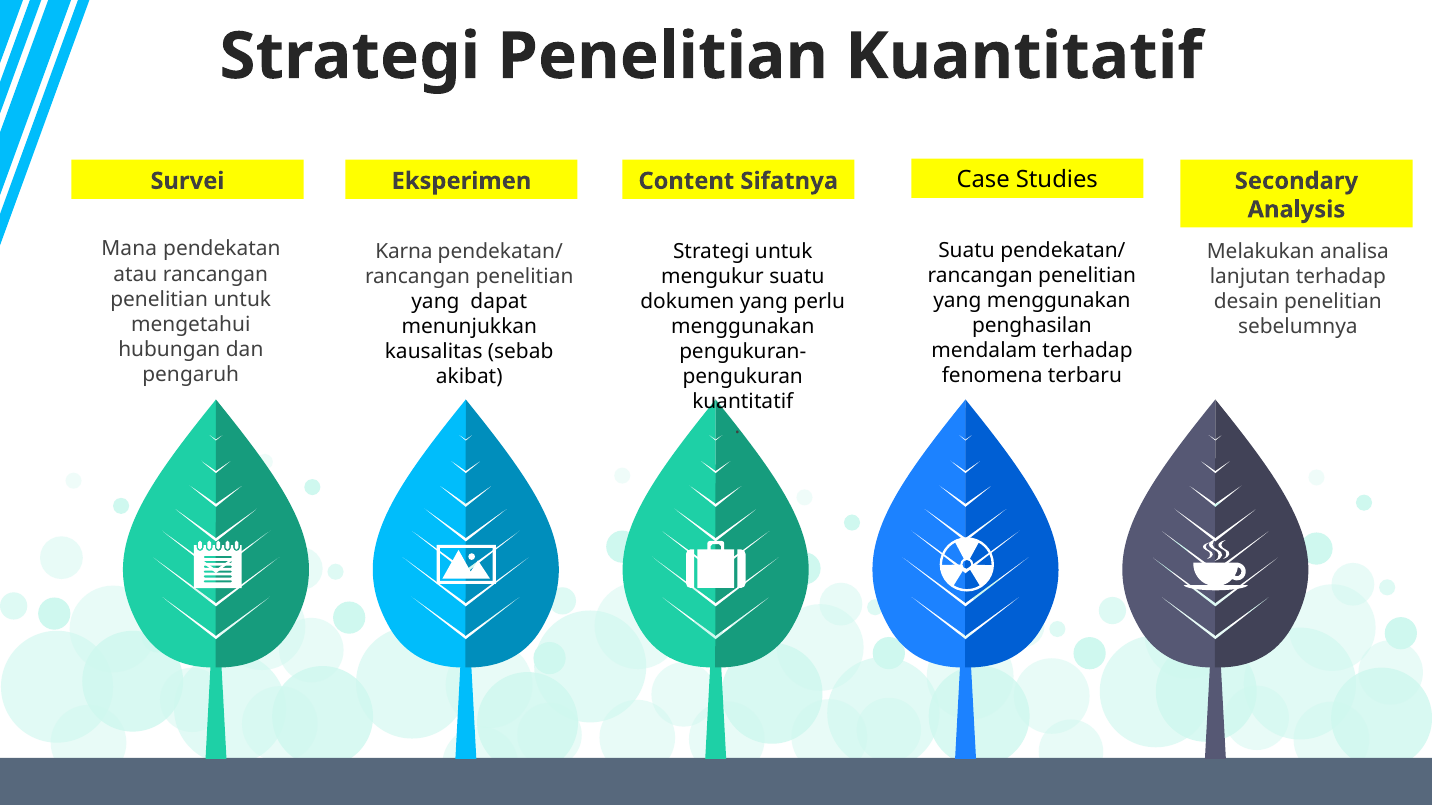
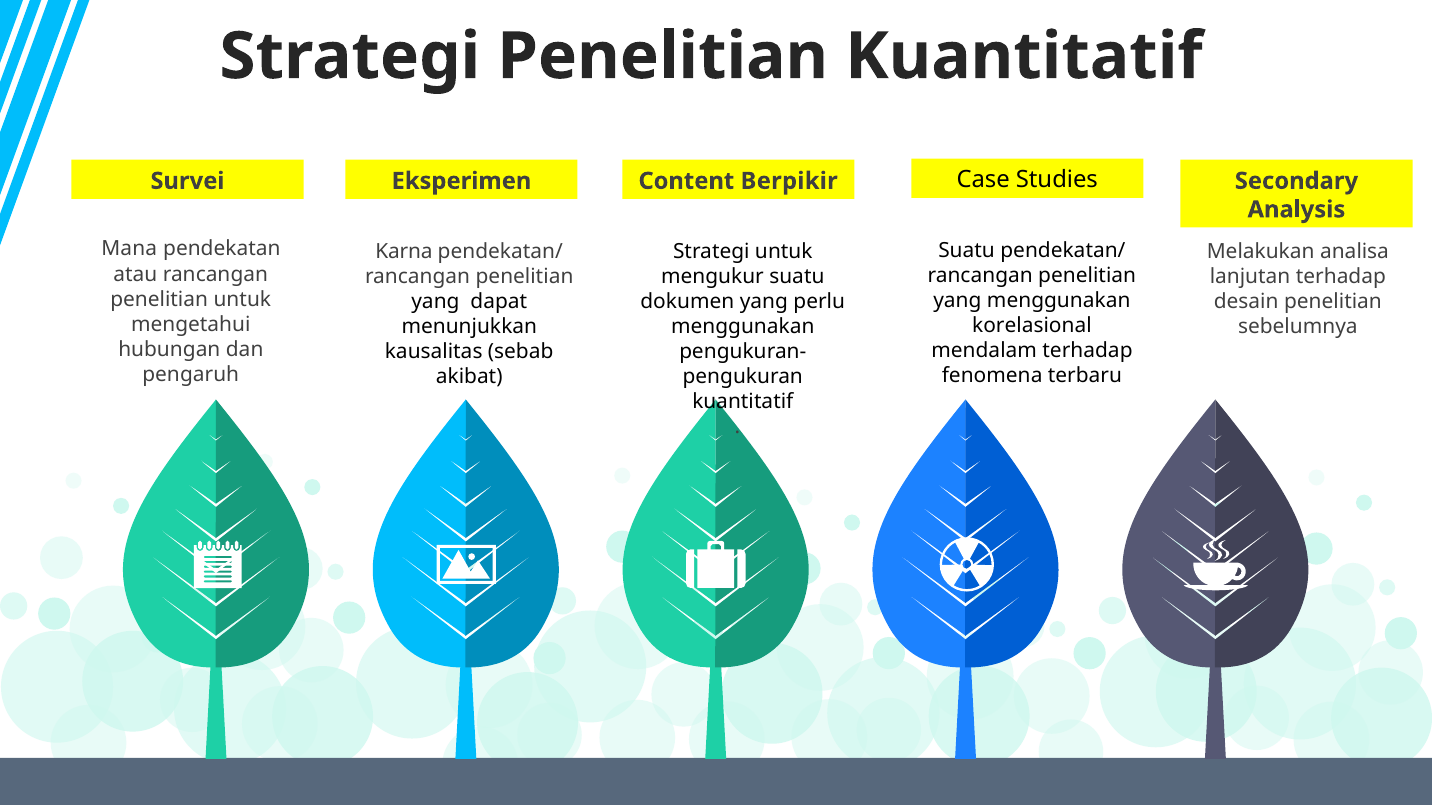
Sifatnya: Sifatnya -> Berpikir
penghasilan: penghasilan -> korelasional
